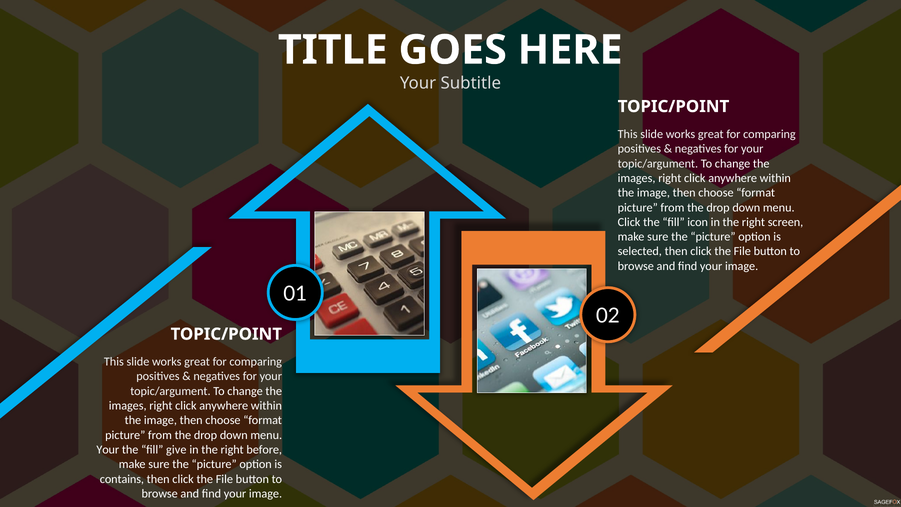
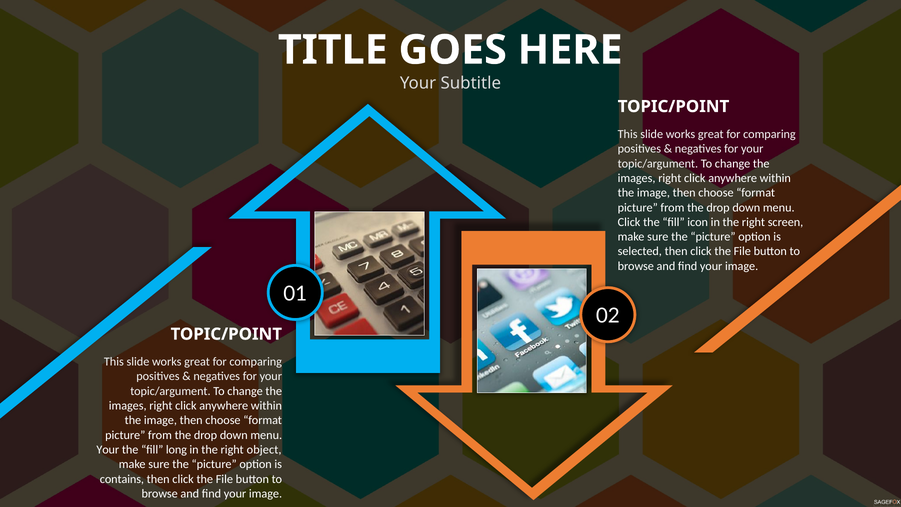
give: give -> long
before: before -> object
